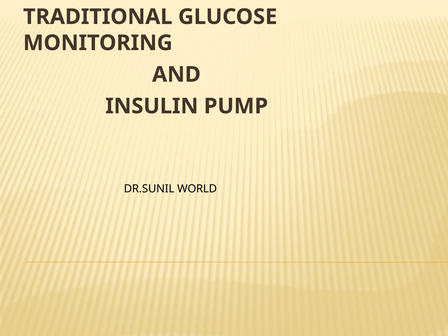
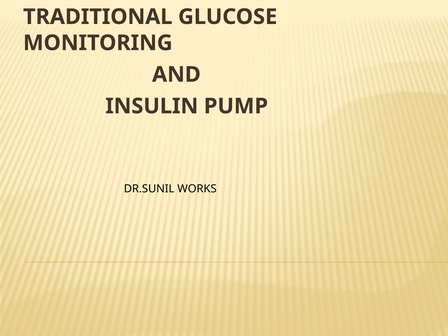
WORLD: WORLD -> WORKS
